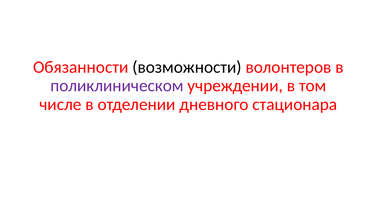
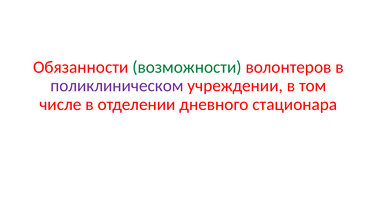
возможности colour: black -> green
